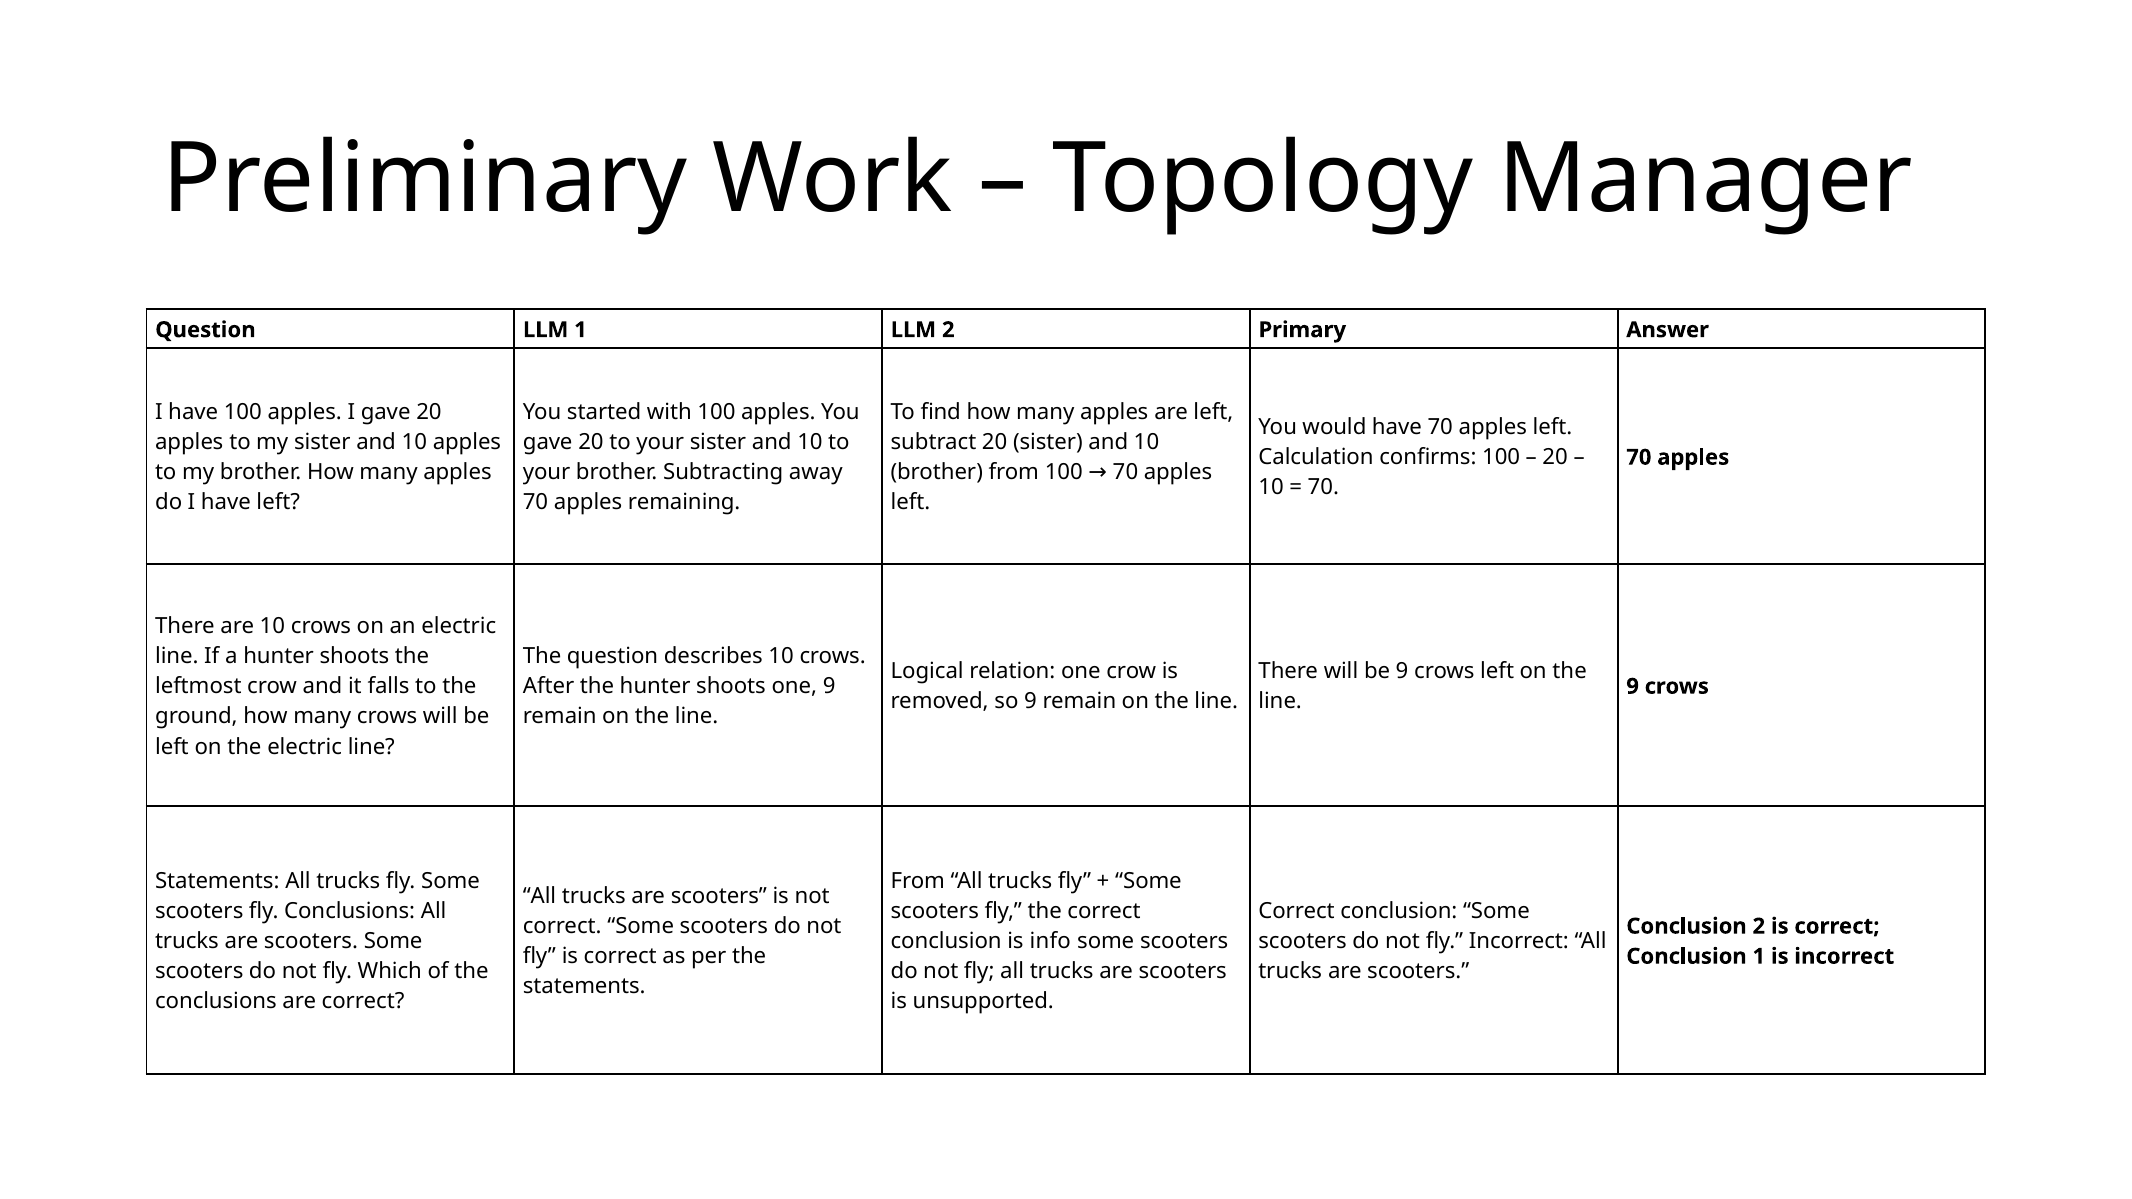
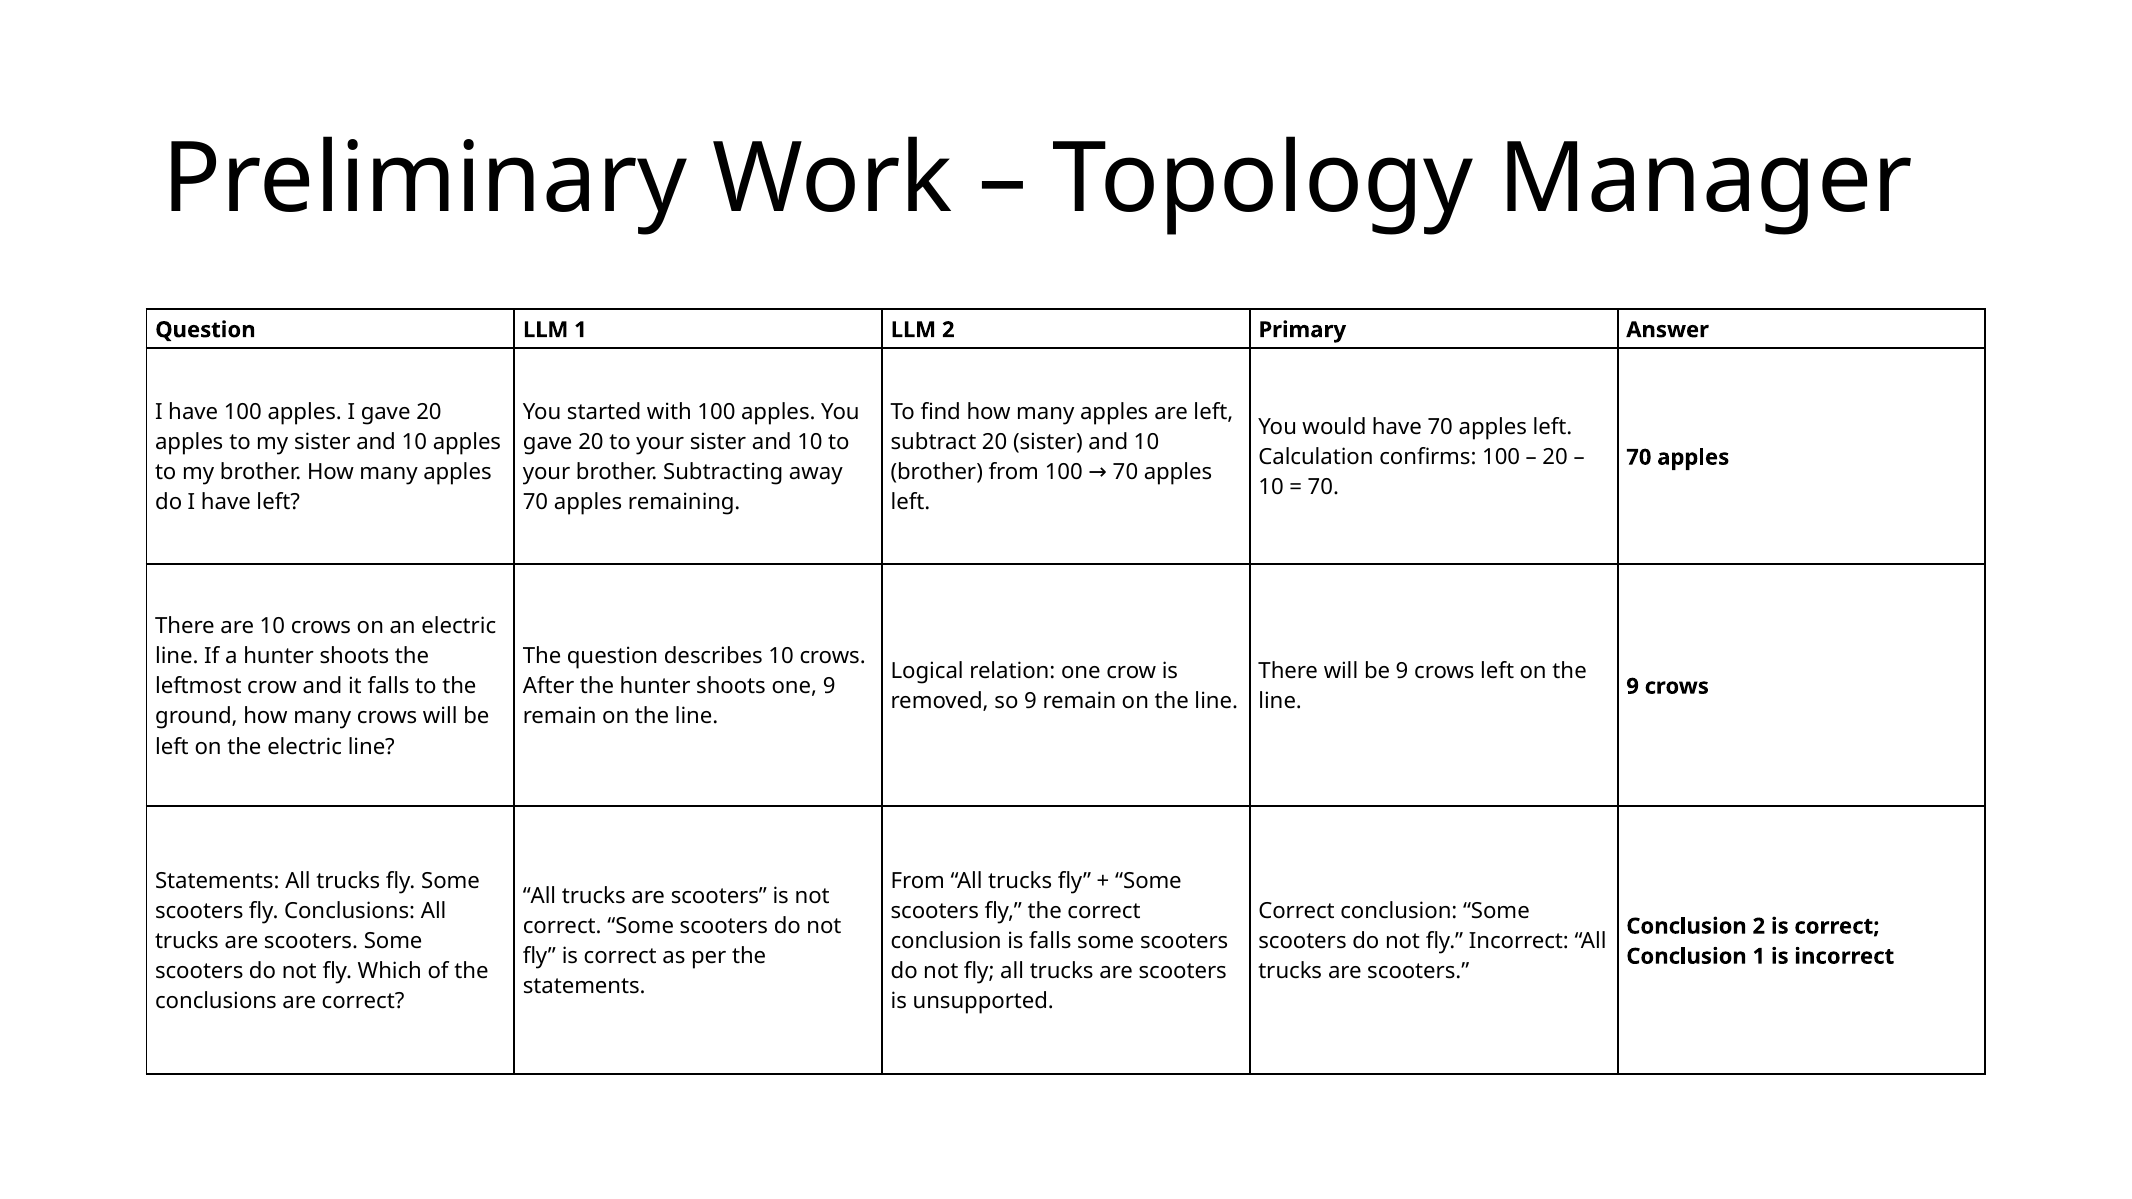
is info: info -> falls
